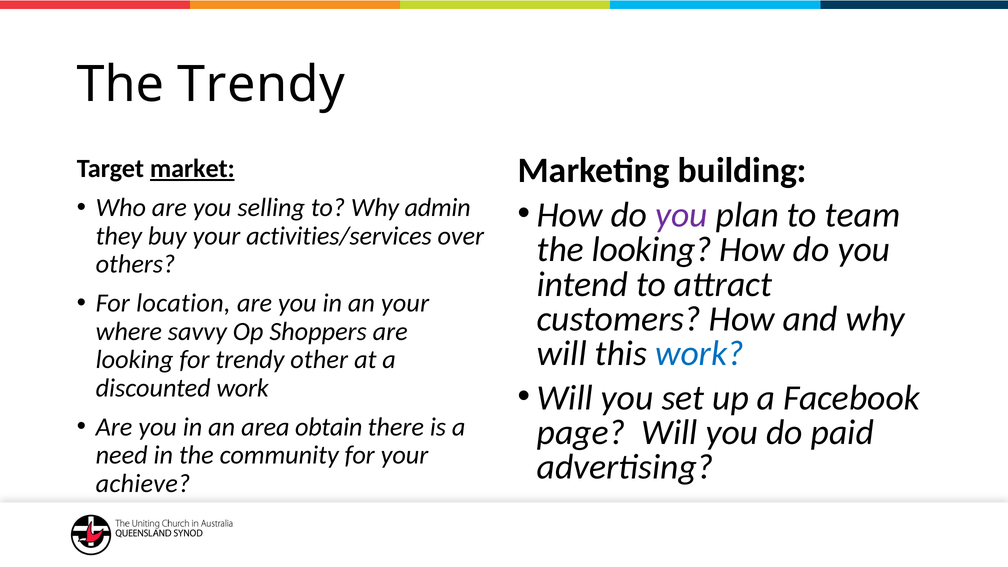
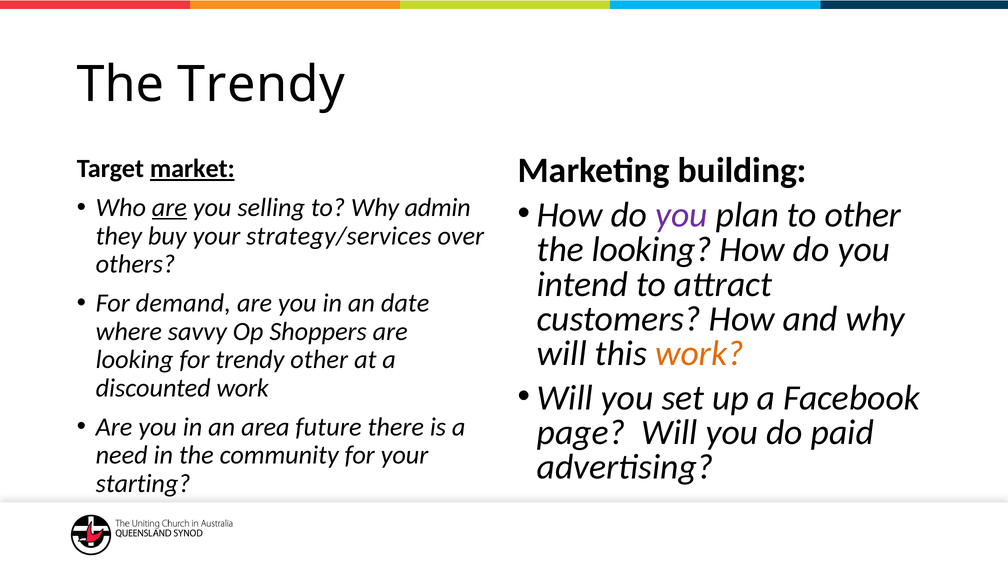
are at (169, 208) underline: none -> present
to team: team -> other
activities/services: activities/services -> strategy/services
location: location -> demand
an your: your -> date
work at (699, 354) colour: blue -> orange
obtain: obtain -> future
achieve: achieve -> starting
